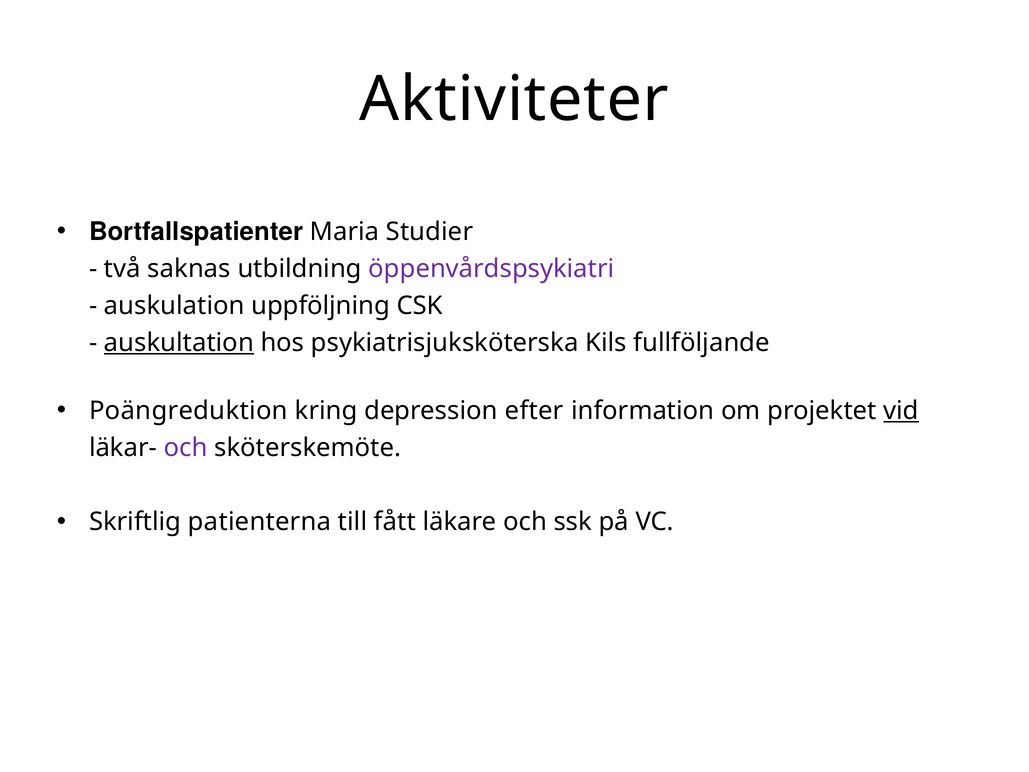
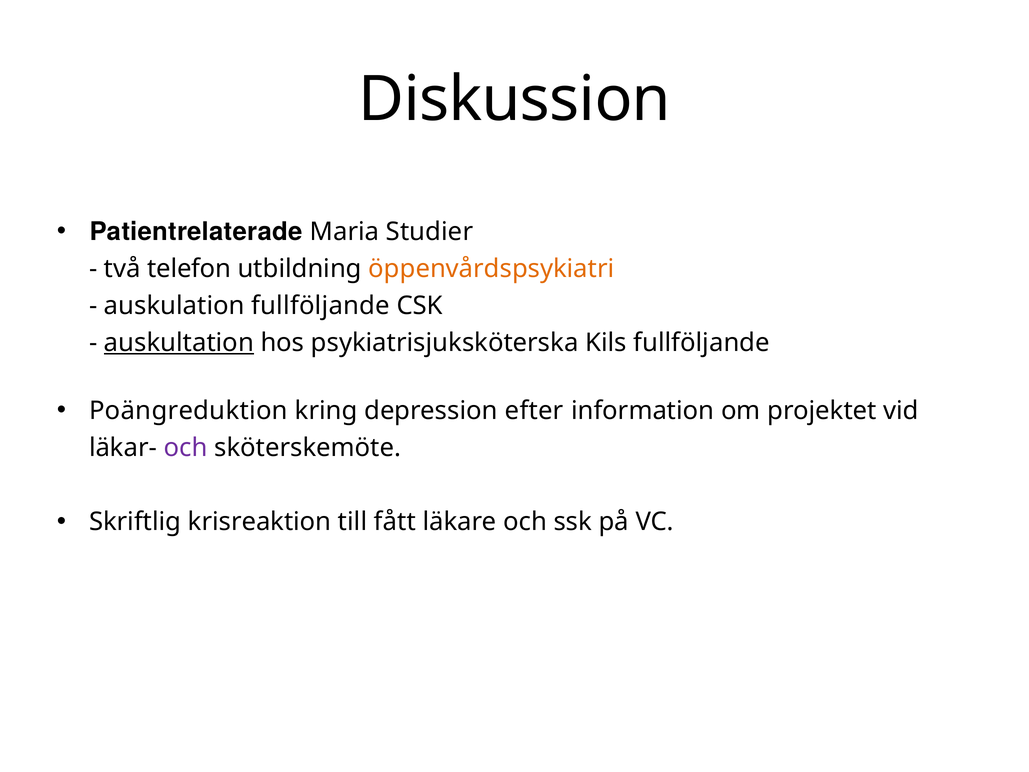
Aktiviteter: Aktiviteter -> Diskussion
Bortfallspatienter: Bortfallspatienter -> Patientrelaterade
saknas: saknas -> telefon
öppenvårdspsykiatri colour: purple -> orange
auskulation uppföljning: uppföljning -> fullföljande
vid underline: present -> none
patienterna: patienterna -> krisreaktion
